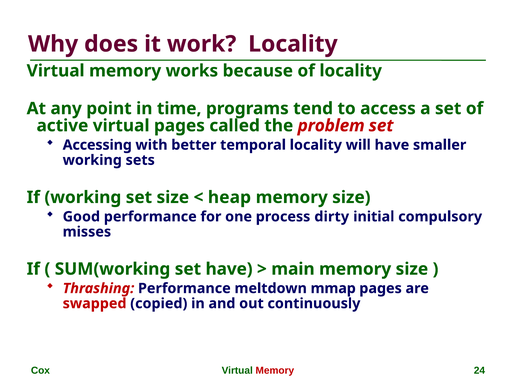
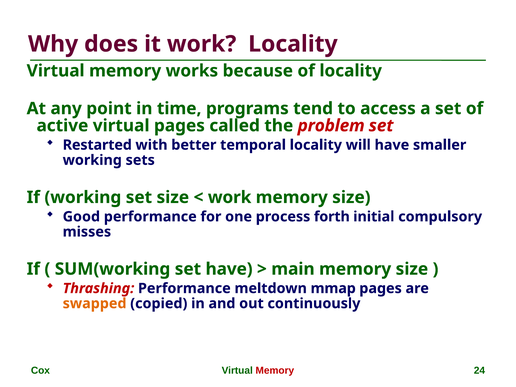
Accessing: Accessing -> Restarted
heap at (229, 197): heap -> work
dirty: dirty -> forth
swapped colour: red -> orange
